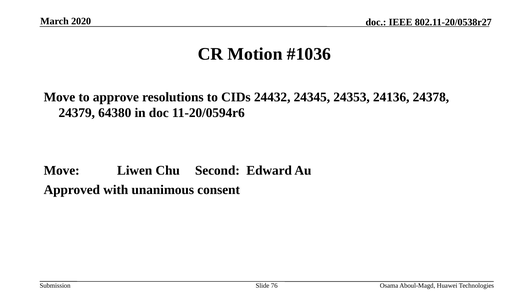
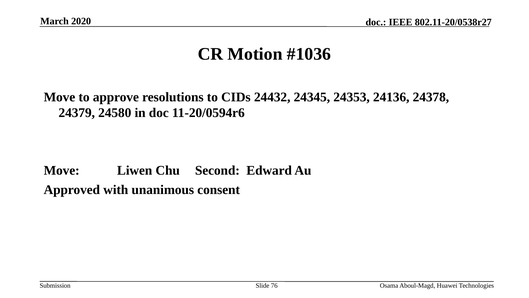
64380: 64380 -> 24580
